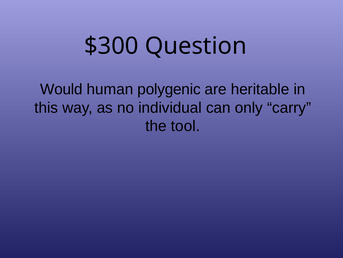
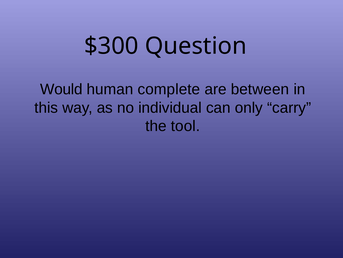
polygenic: polygenic -> complete
heritable: heritable -> between
